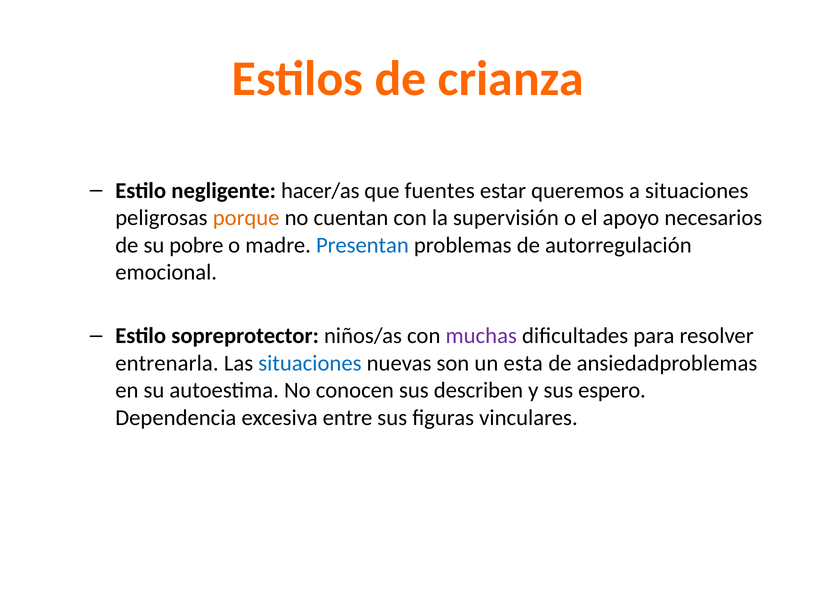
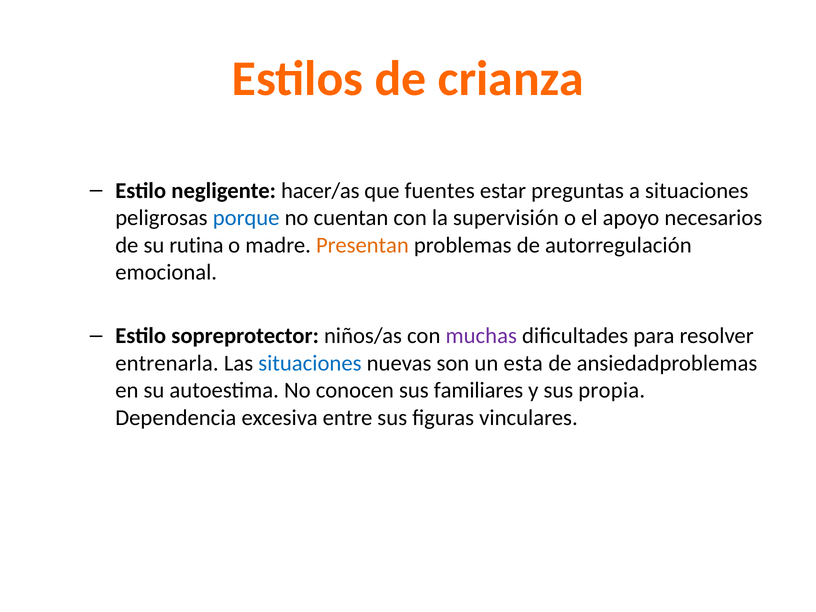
queremos: queremos -> preguntas
porque colour: orange -> blue
pobre: pobre -> rutina
Presentan colour: blue -> orange
describen: describen -> familiares
espero: espero -> propia
